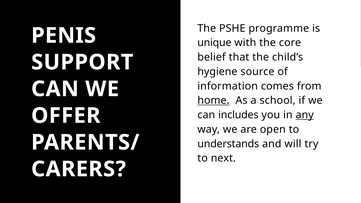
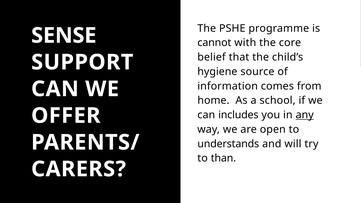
PENIS: PENIS -> SENSE
unique: unique -> cannot
home underline: present -> none
next: next -> than
